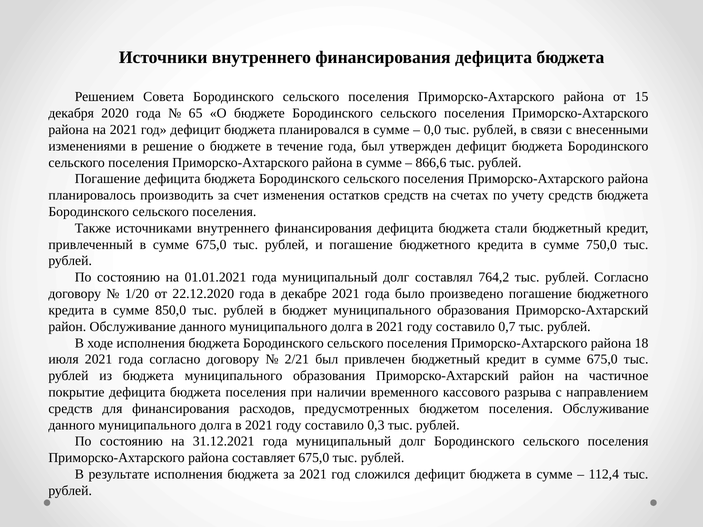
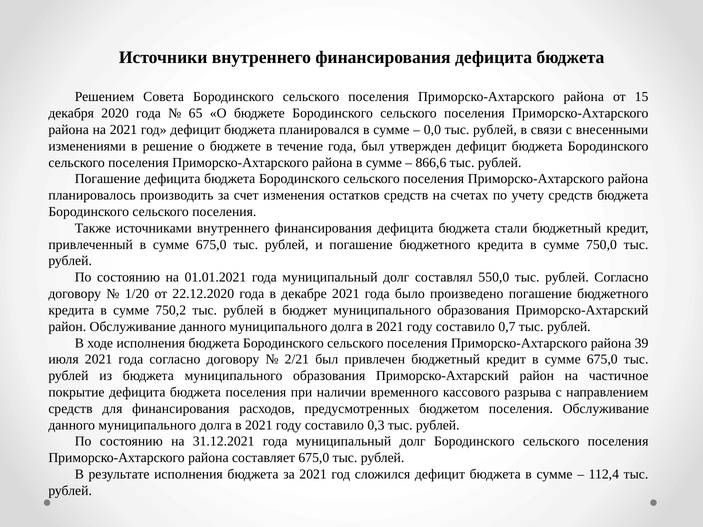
764,2: 764,2 -> 550,0
850,0: 850,0 -> 750,2
18: 18 -> 39
